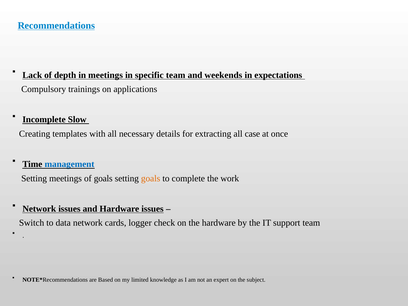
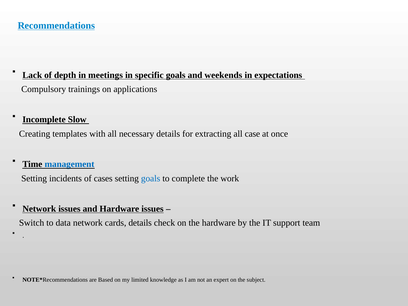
specific team: team -> goals
Setting meetings: meetings -> incidents
of goals: goals -> cases
goals at (151, 178) colour: orange -> blue
cards logger: logger -> details
